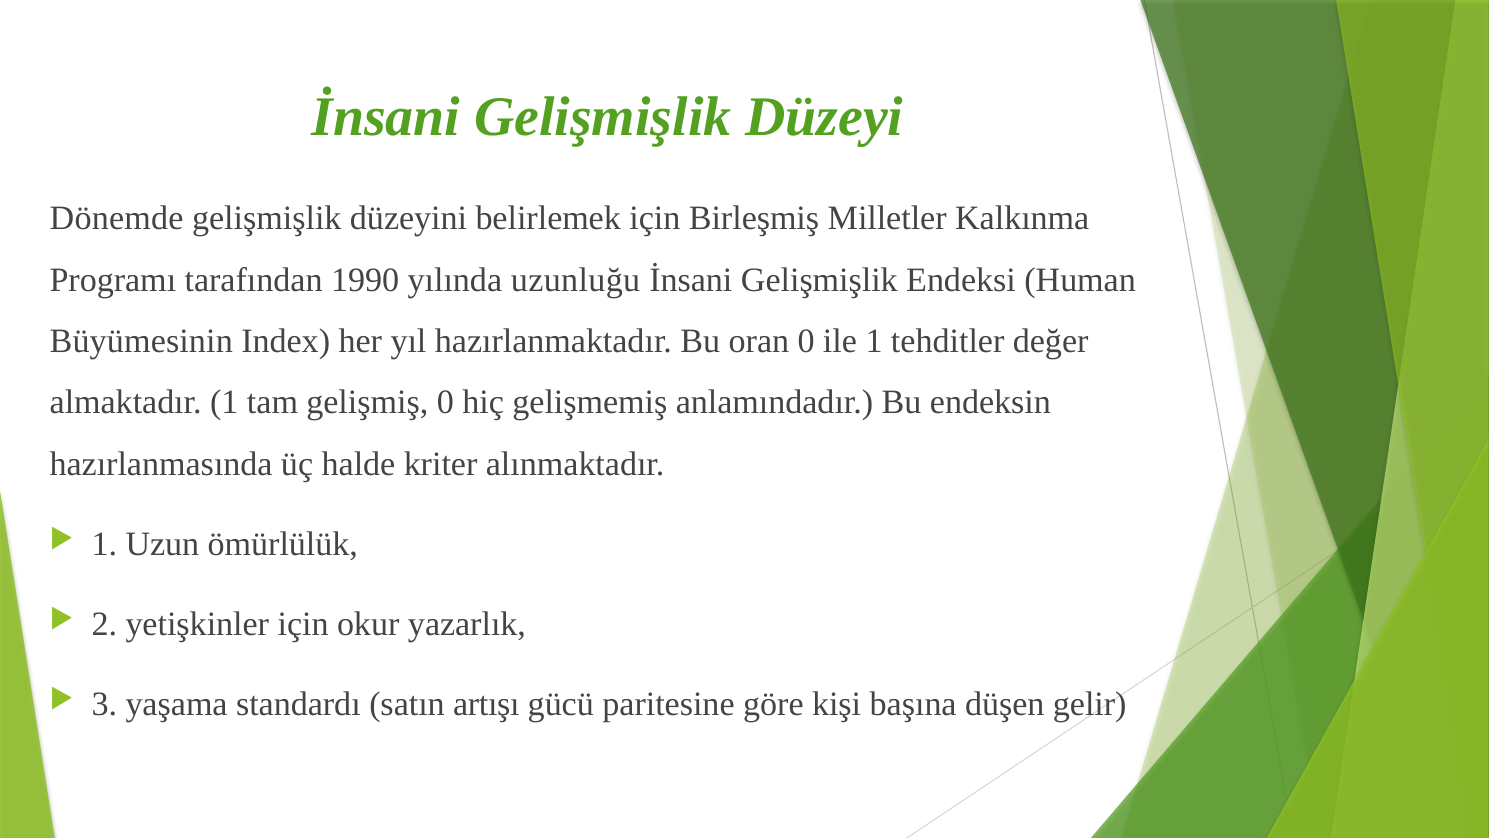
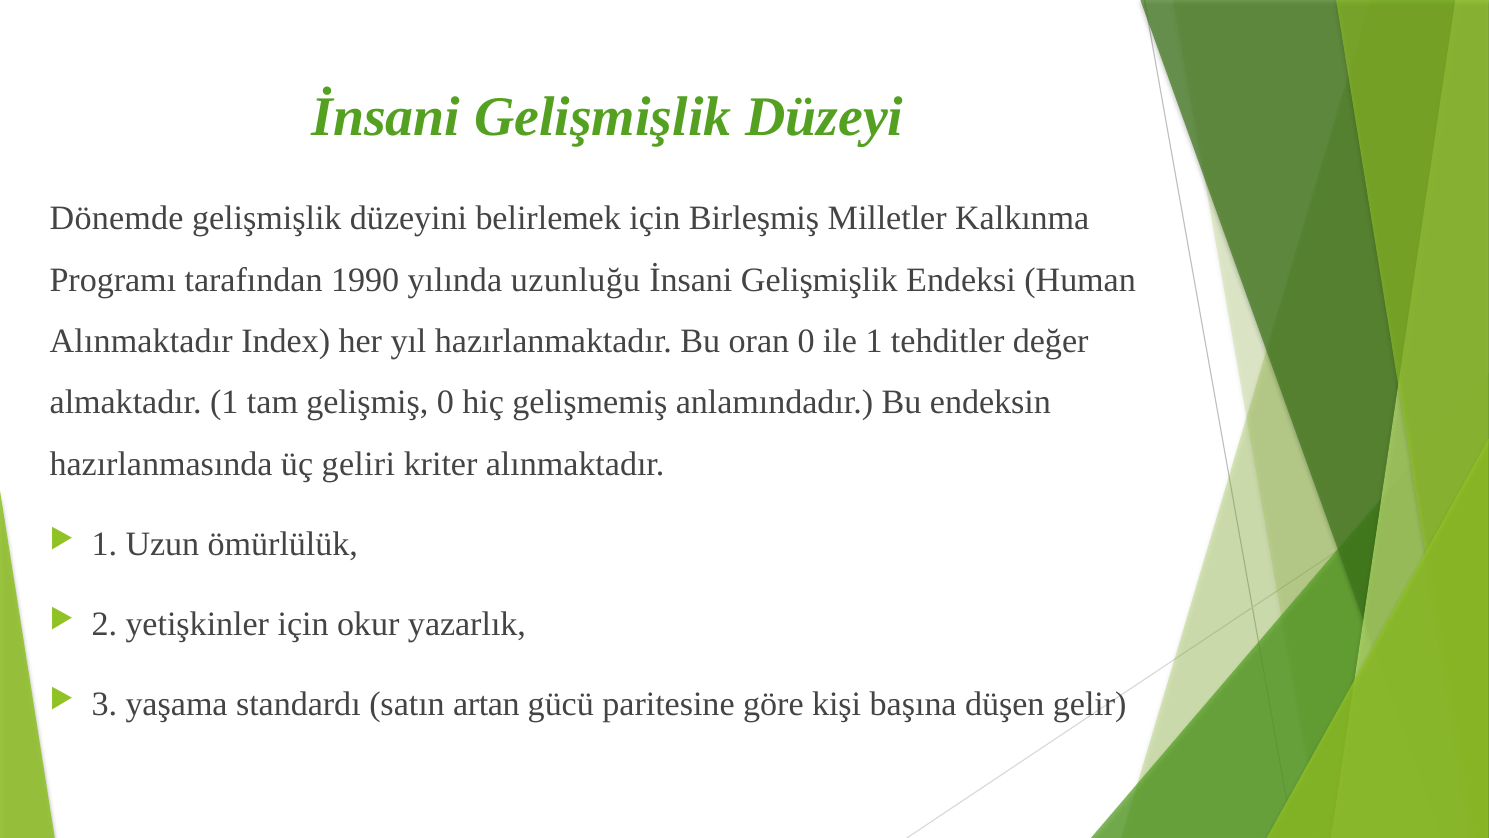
Büyümesinin at (141, 341): Büyümesinin -> Alınmaktadır
halde: halde -> geliri
artışı: artışı -> artan
